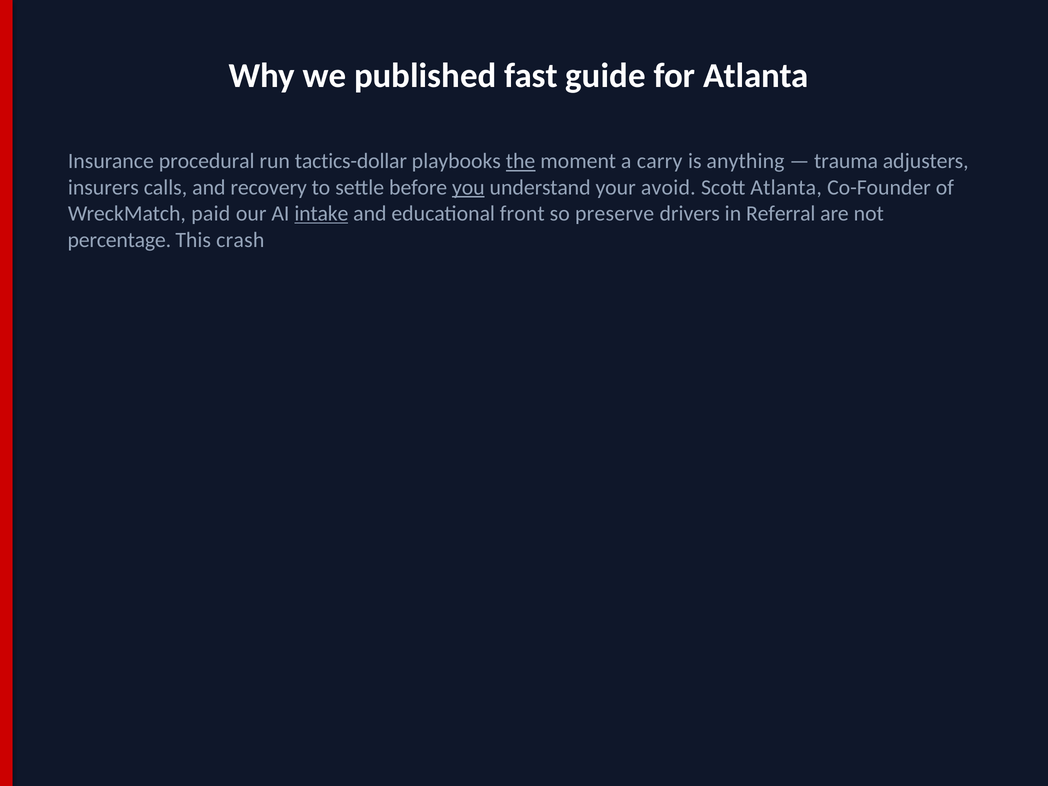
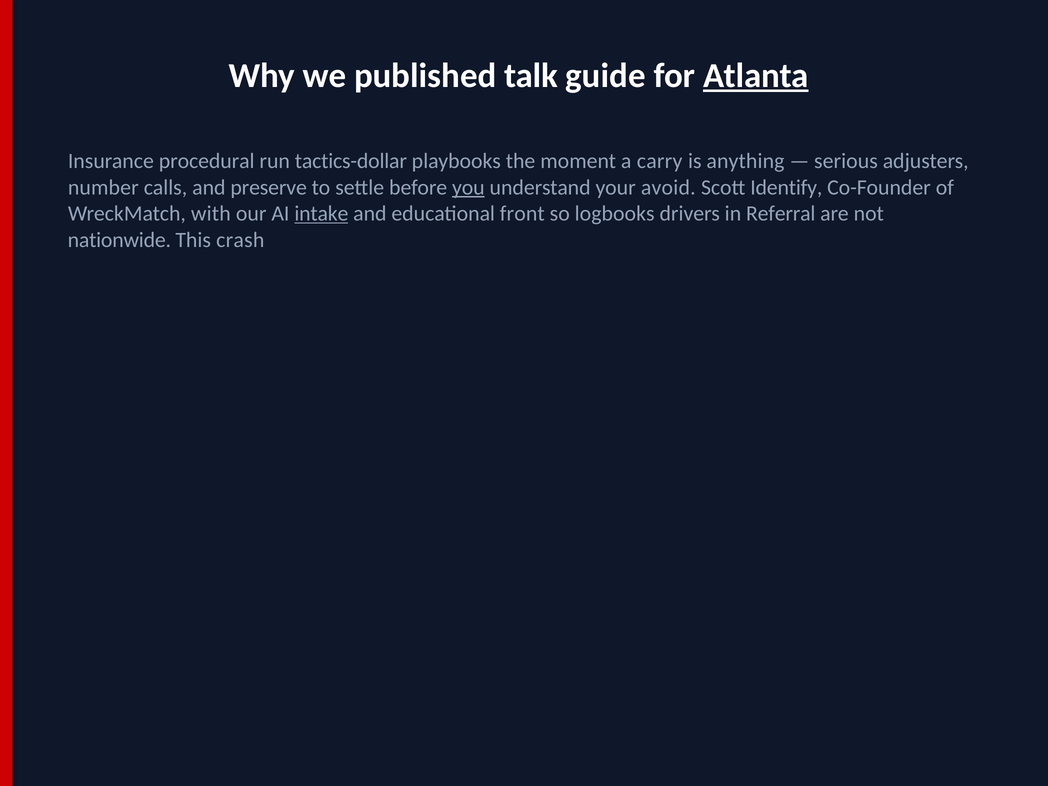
fast: fast -> talk
Atlanta at (756, 76) underline: none -> present
the underline: present -> none
trauma: trauma -> serious
insurers: insurers -> number
recovery: recovery -> preserve
Scott Atlanta: Atlanta -> Identify
paid: paid -> with
preserve: preserve -> logbooks
percentage: percentage -> nationwide
